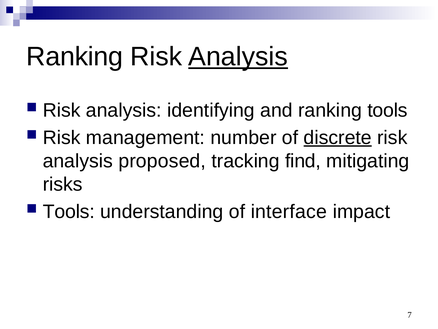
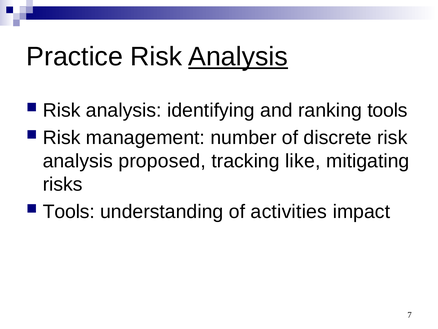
Ranking at (75, 57): Ranking -> Practice
discrete underline: present -> none
find: find -> like
interface: interface -> activities
